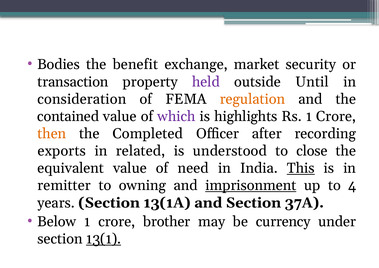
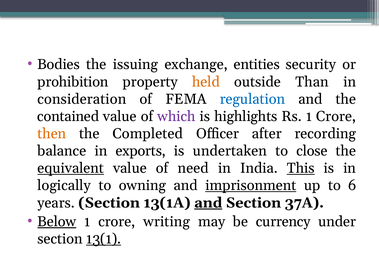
benefit: benefit -> issuing
market: market -> entities
transaction: transaction -> prohibition
held colour: purple -> orange
Until: Until -> Than
regulation colour: orange -> blue
exports: exports -> balance
related: related -> exports
understood: understood -> undertaken
equivalent underline: none -> present
remitter: remitter -> logically
4: 4 -> 6
and at (208, 203) underline: none -> present
Below underline: none -> present
brother: brother -> writing
